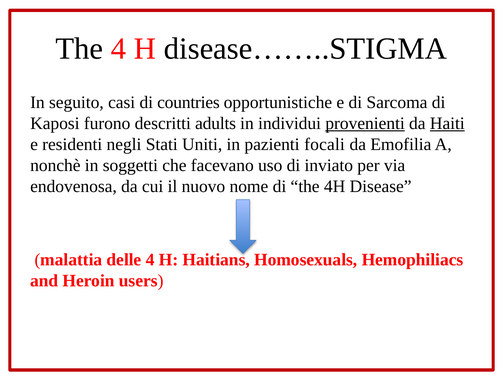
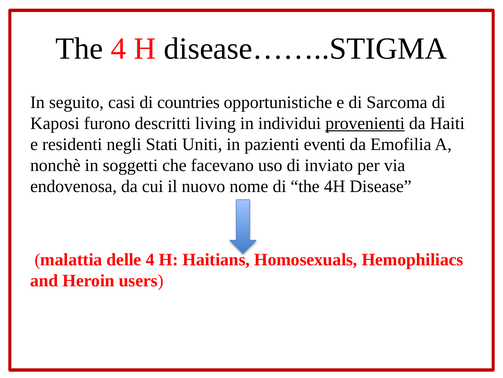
adults: adults -> living
Haiti underline: present -> none
focali: focali -> eventi
